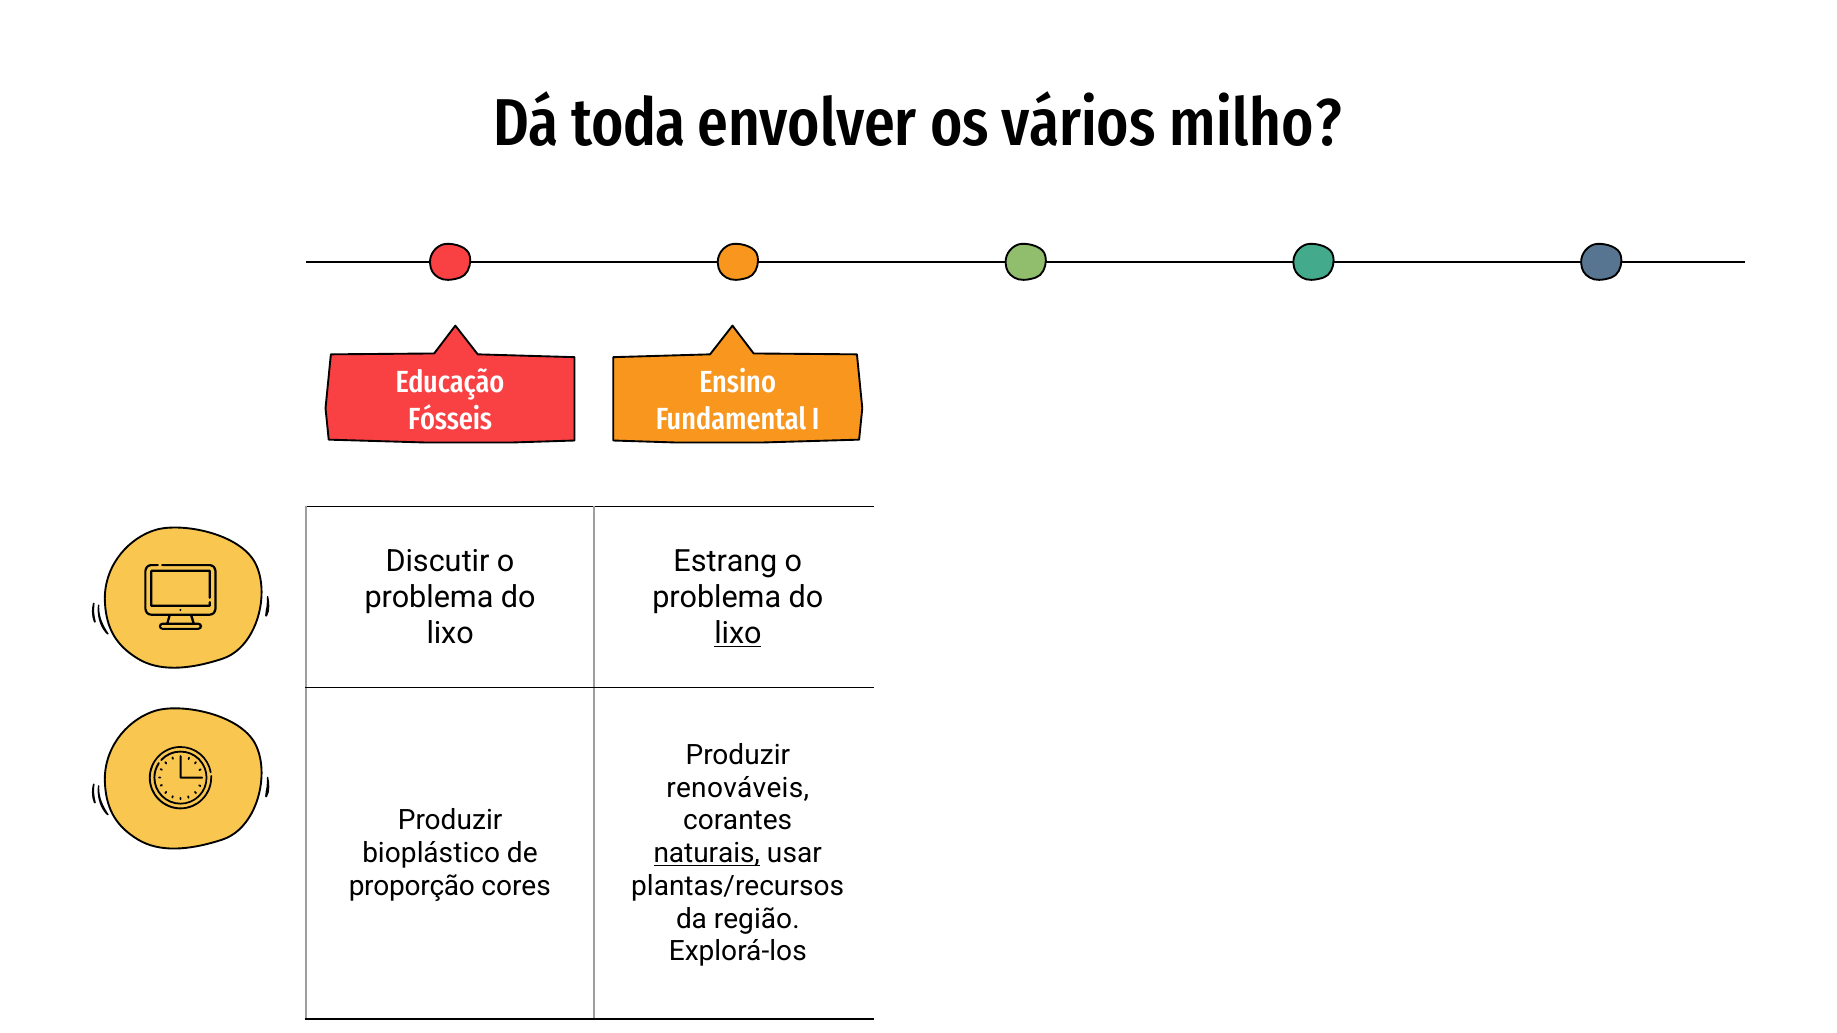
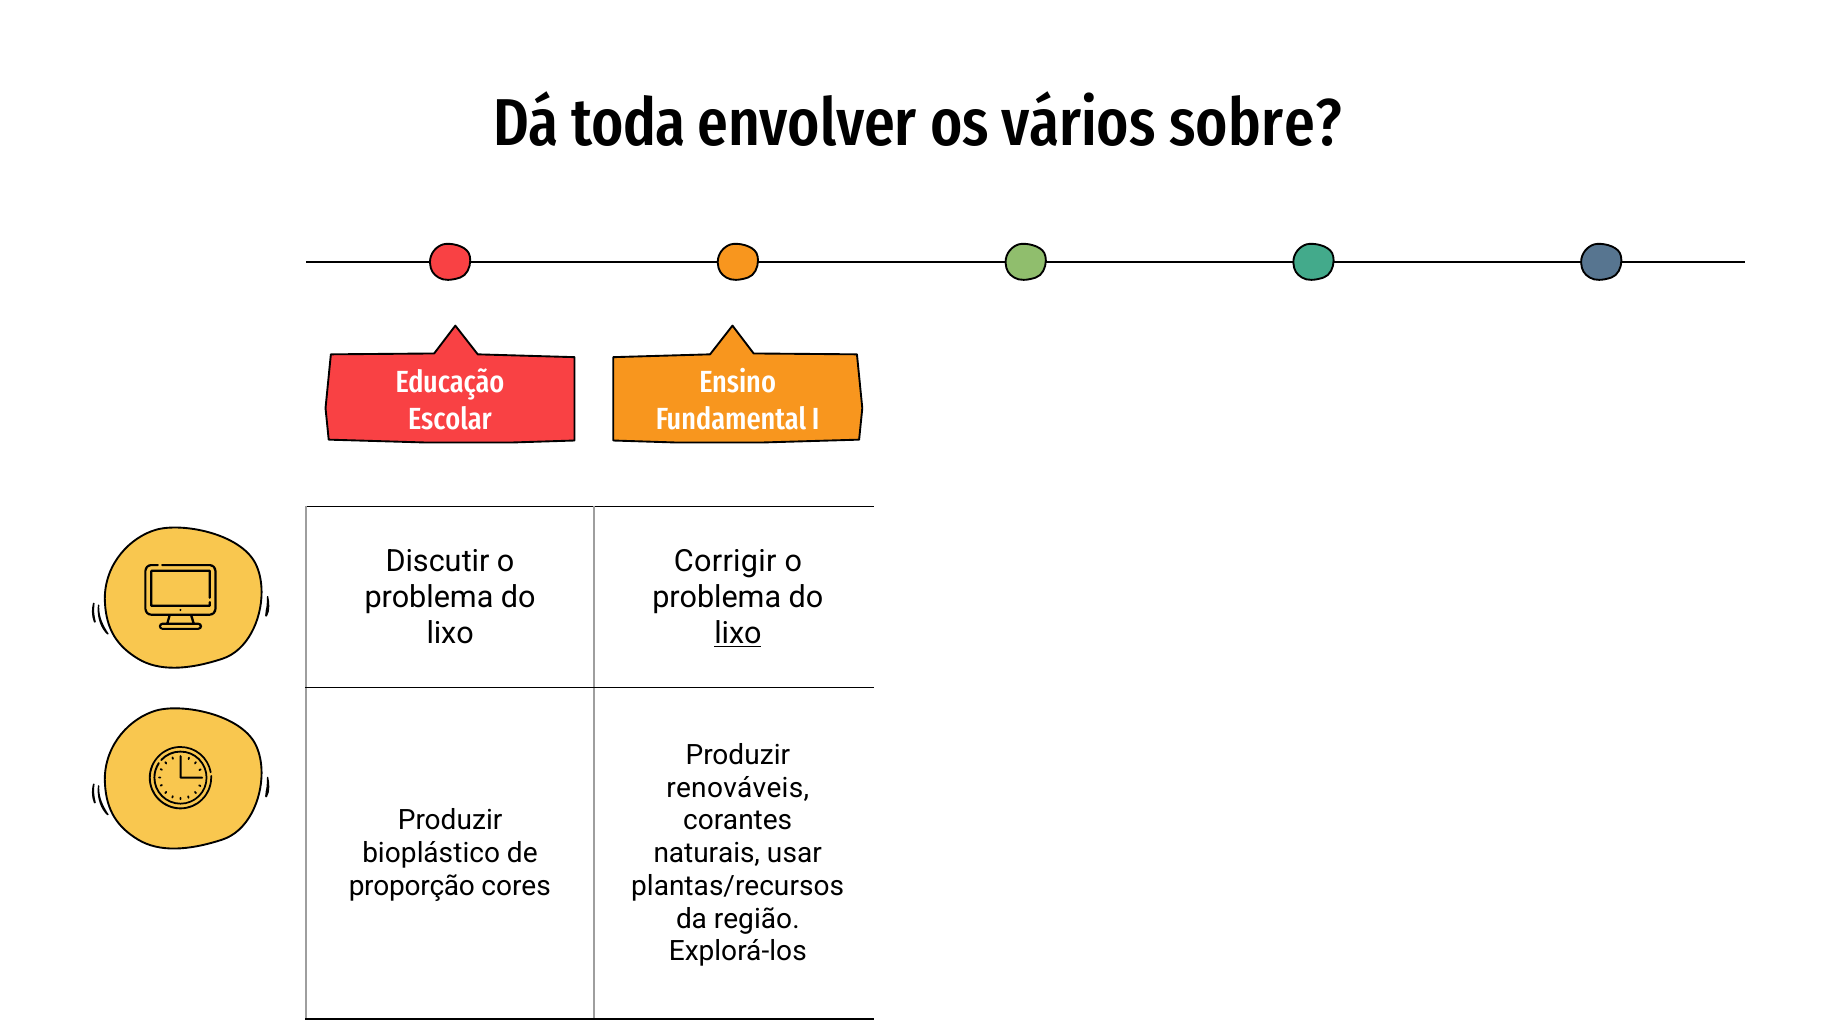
milho: milho -> sobre
Fósseis at (450, 420): Fósseis -> Escolar
Estrang: Estrang -> Corrigir
naturais underline: present -> none
